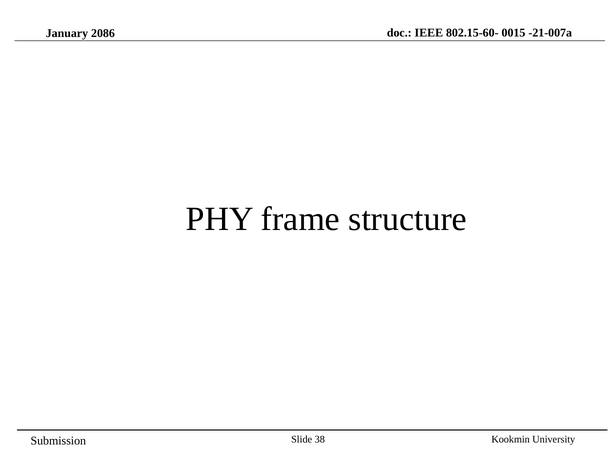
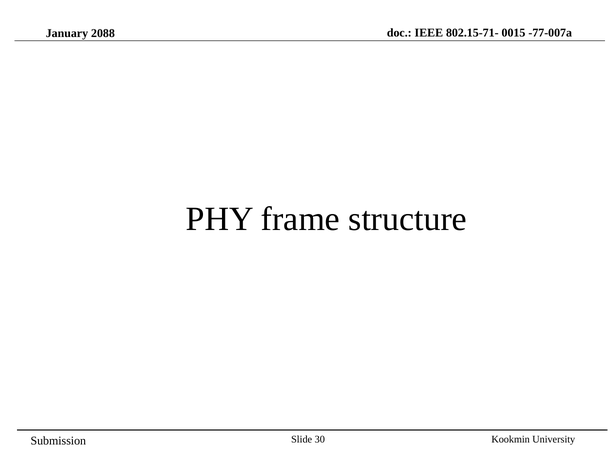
802.15-60-: 802.15-60- -> 802.15-71-
-21-007a: -21-007a -> -77-007a
2086: 2086 -> 2088
38: 38 -> 30
